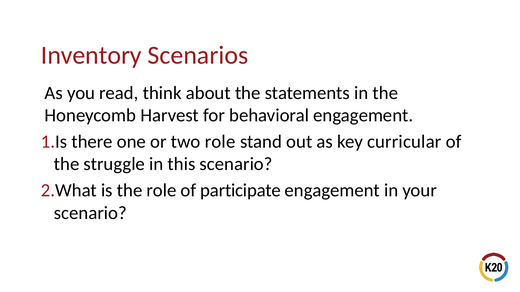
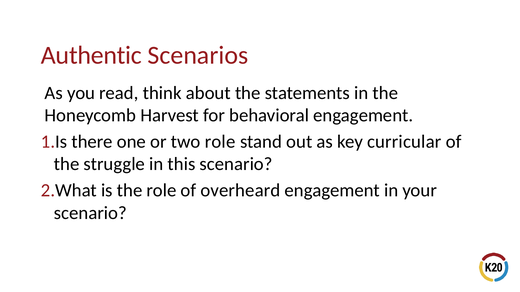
Inventory: Inventory -> Authentic
participate: participate -> overheard
